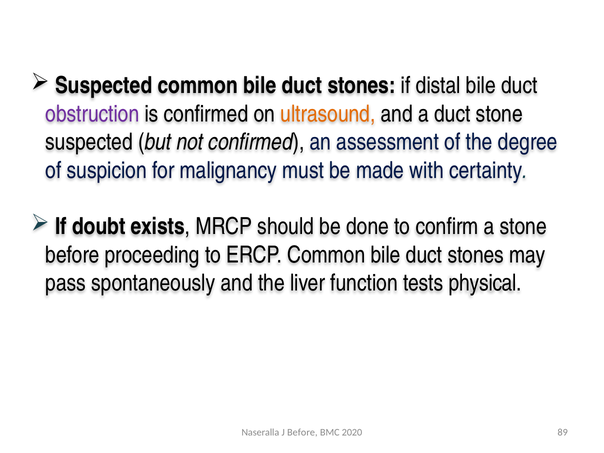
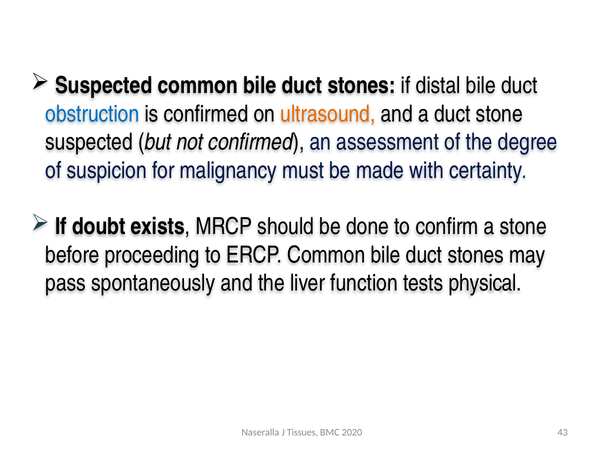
obstruction colour: purple -> blue
J Before: Before -> Tissues
89: 89 -> 43
